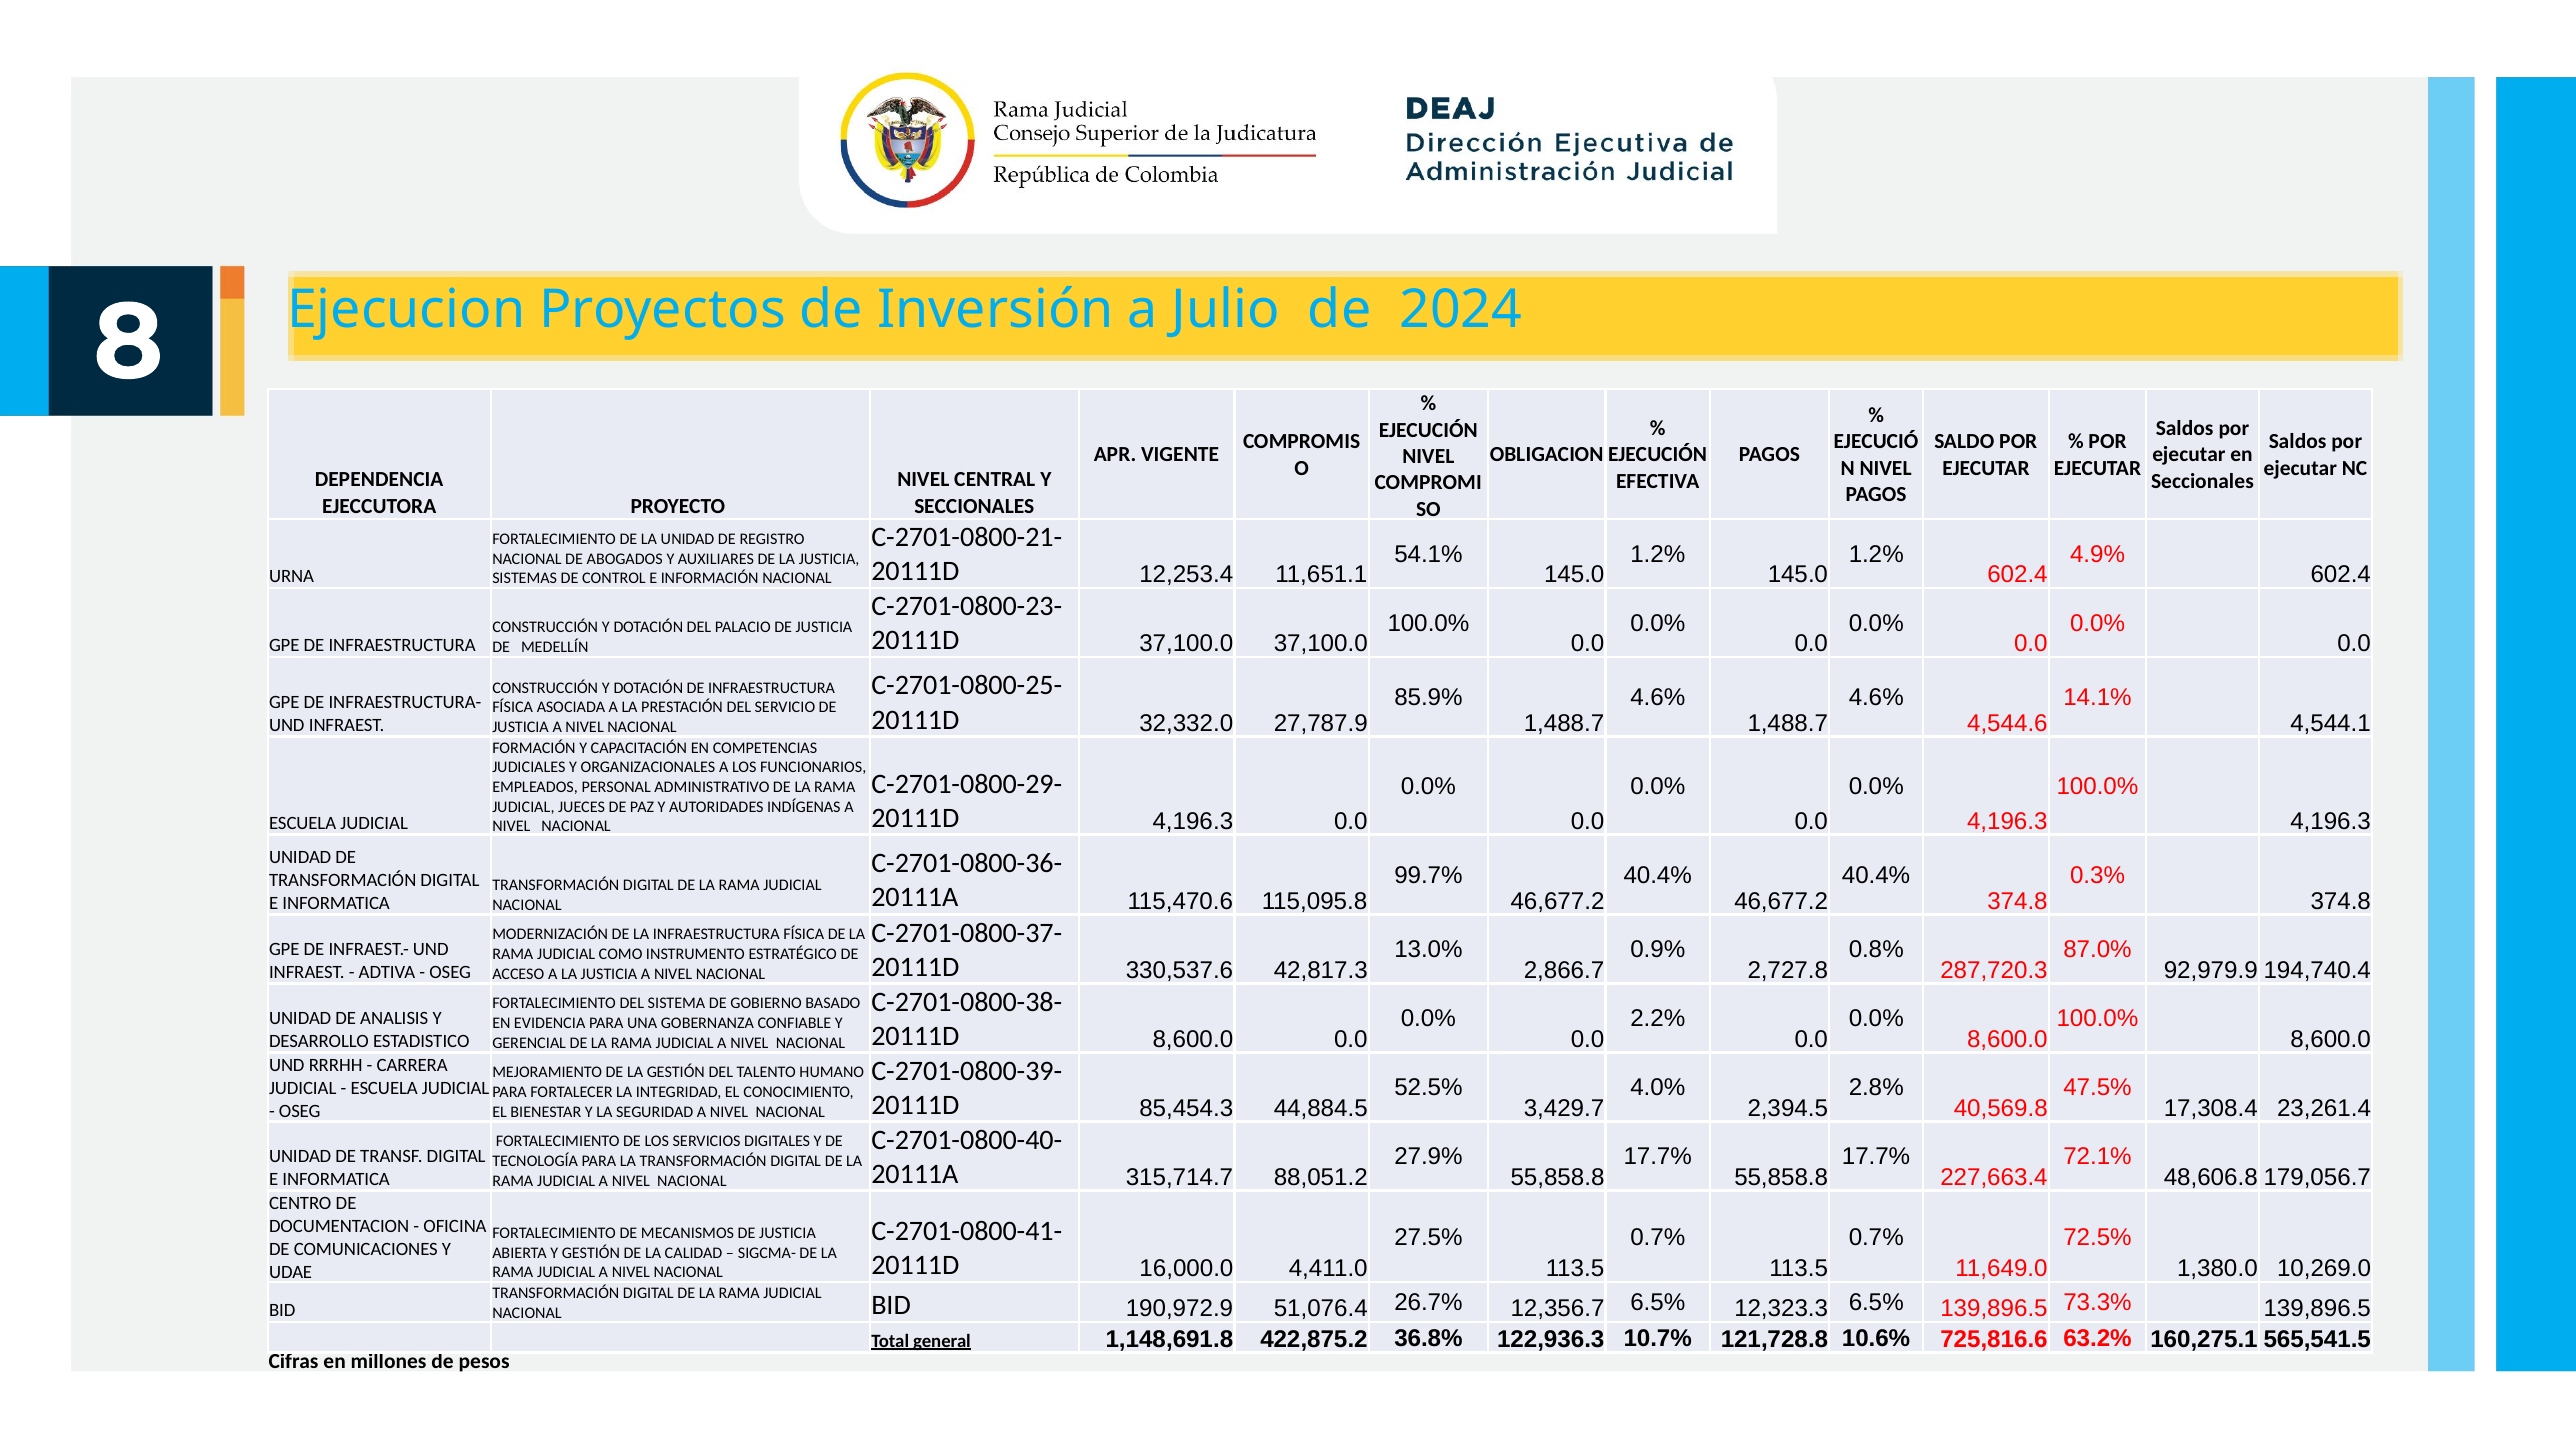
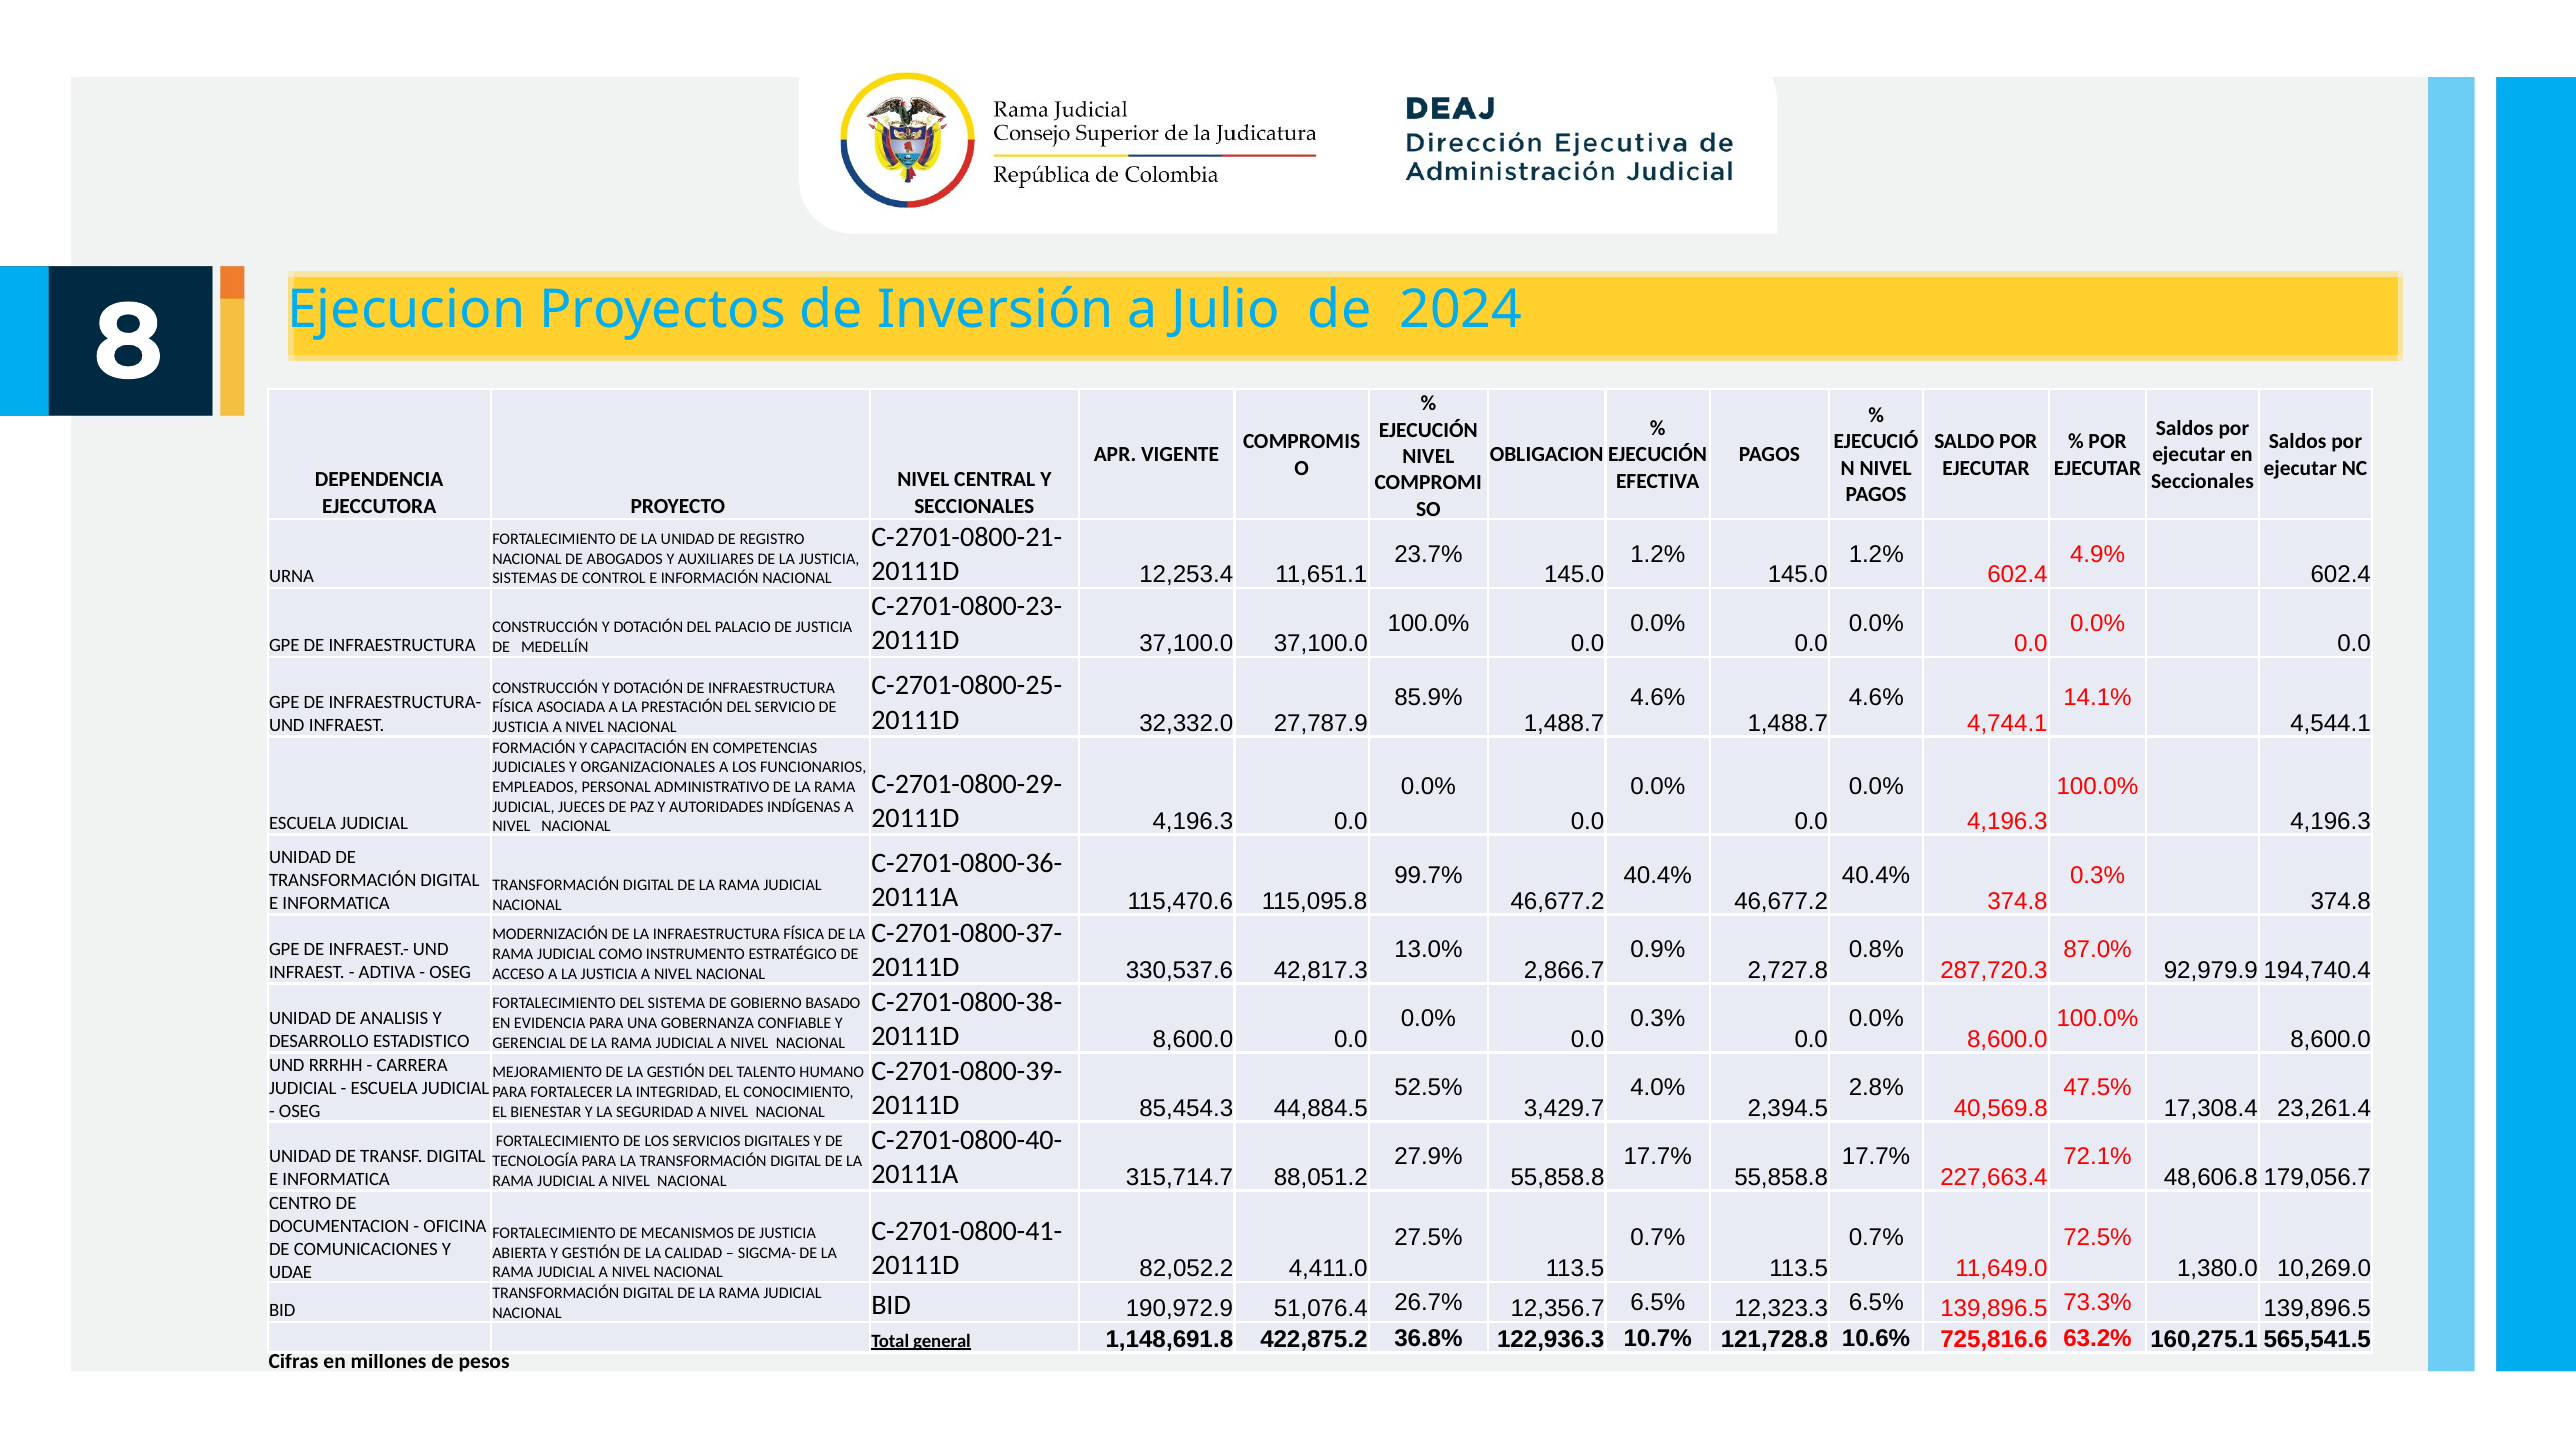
54.1%: 54.1% -> 23.7%
4,544.6: 4,544.6 -> 4,744.1
2.2% at (1658, 1019): 2.2% -> 0.3%
16,000.0: 16,000.0 -> 82,052.2
